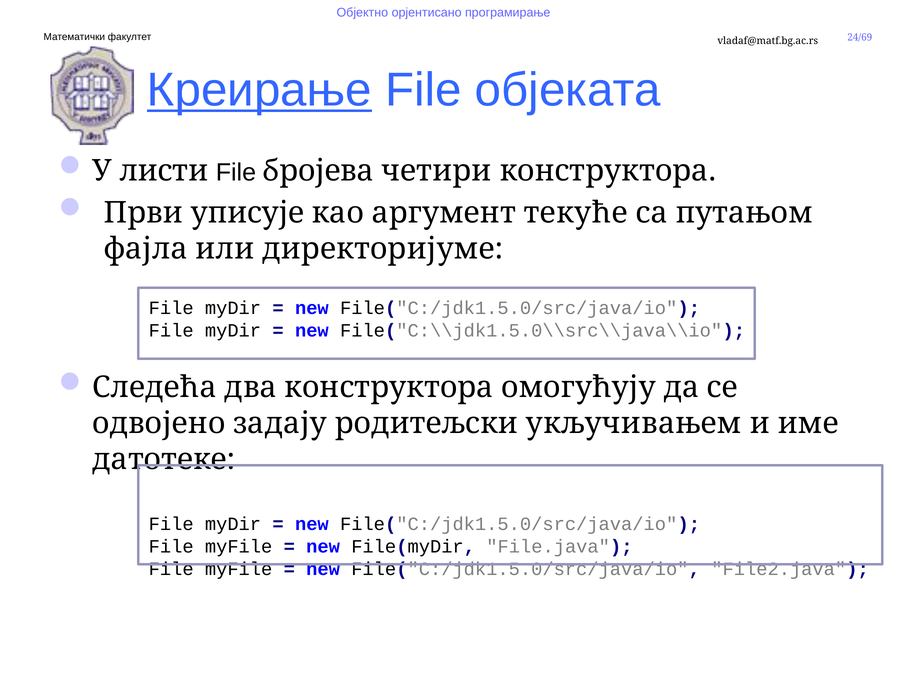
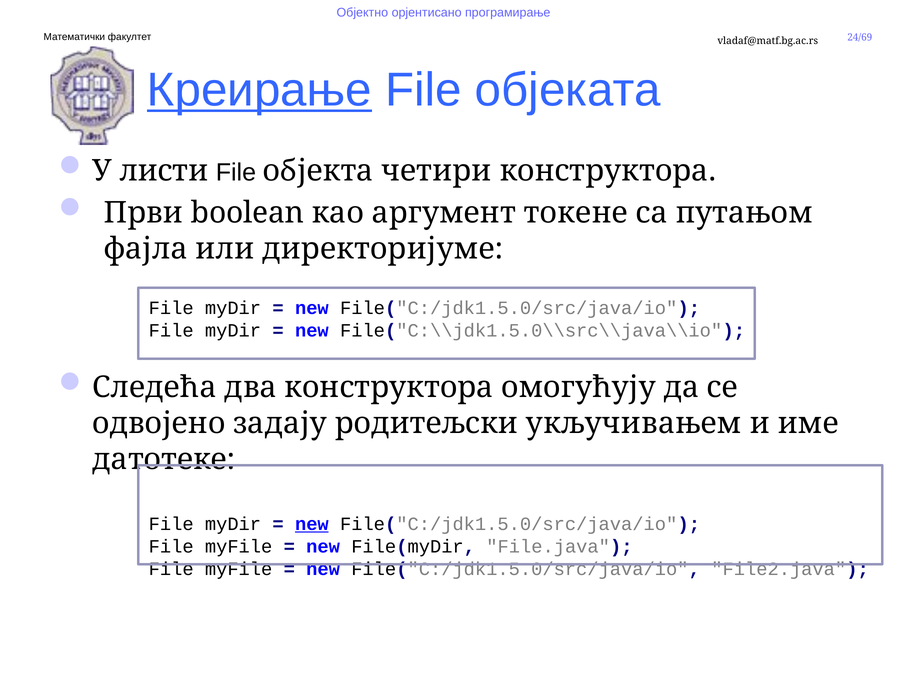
бројева: бројева -> објекта
уписује: уписује -> boolean
текуће: текуће -> токене
new at (312, 524) underline: none -> present
